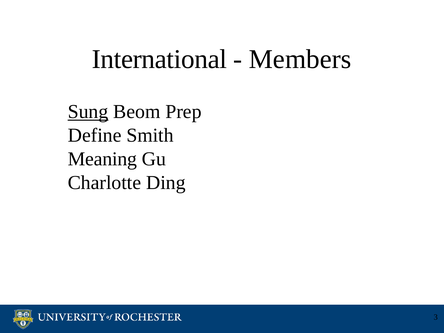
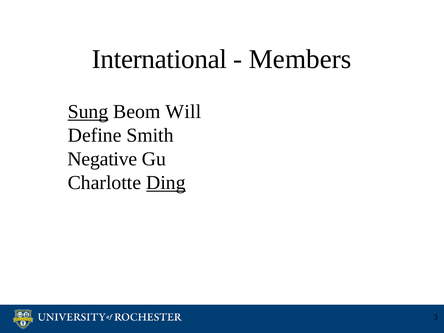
Prep: Prep -> Will
Meaning: Meaning -> Negative
Ding underline: none -> present
